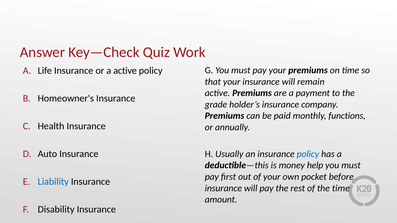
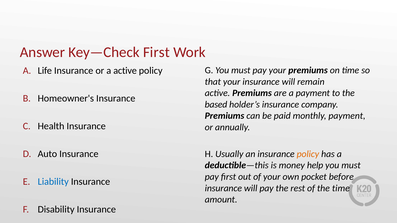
Key—Check Quiz: Quiz -> First
grade: grade -> based
monthly functions: functions -> payment
policy at (308, 154) colour: blue -> orange
